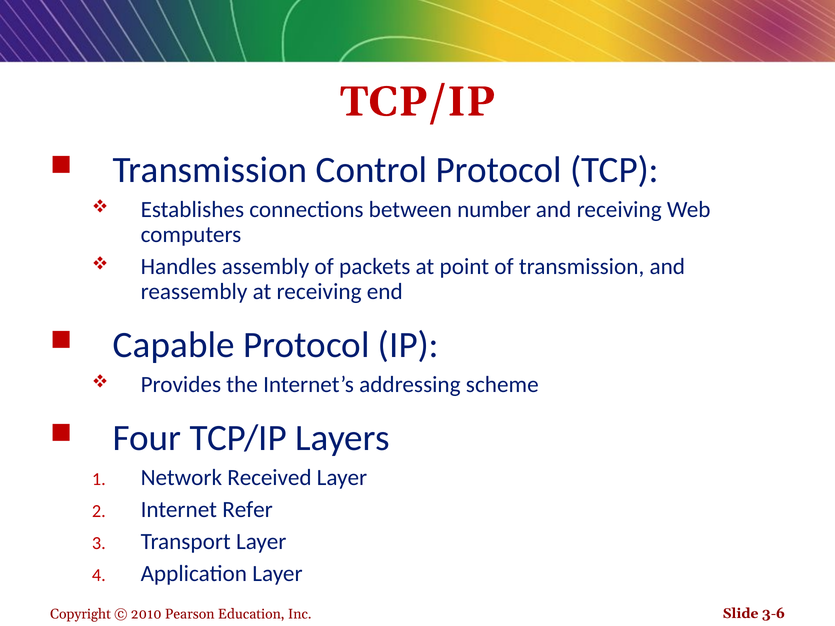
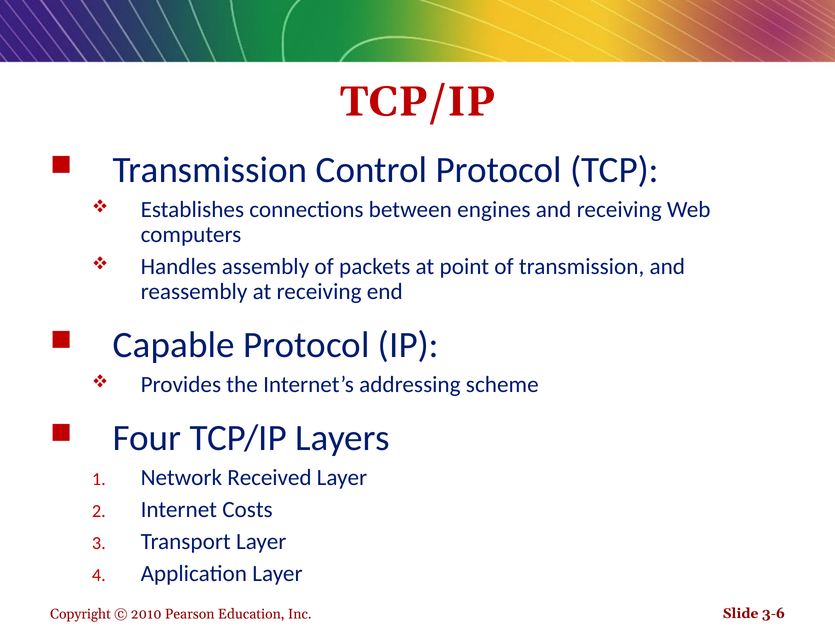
number: number -> engines
Refer: Refer -> Costs
